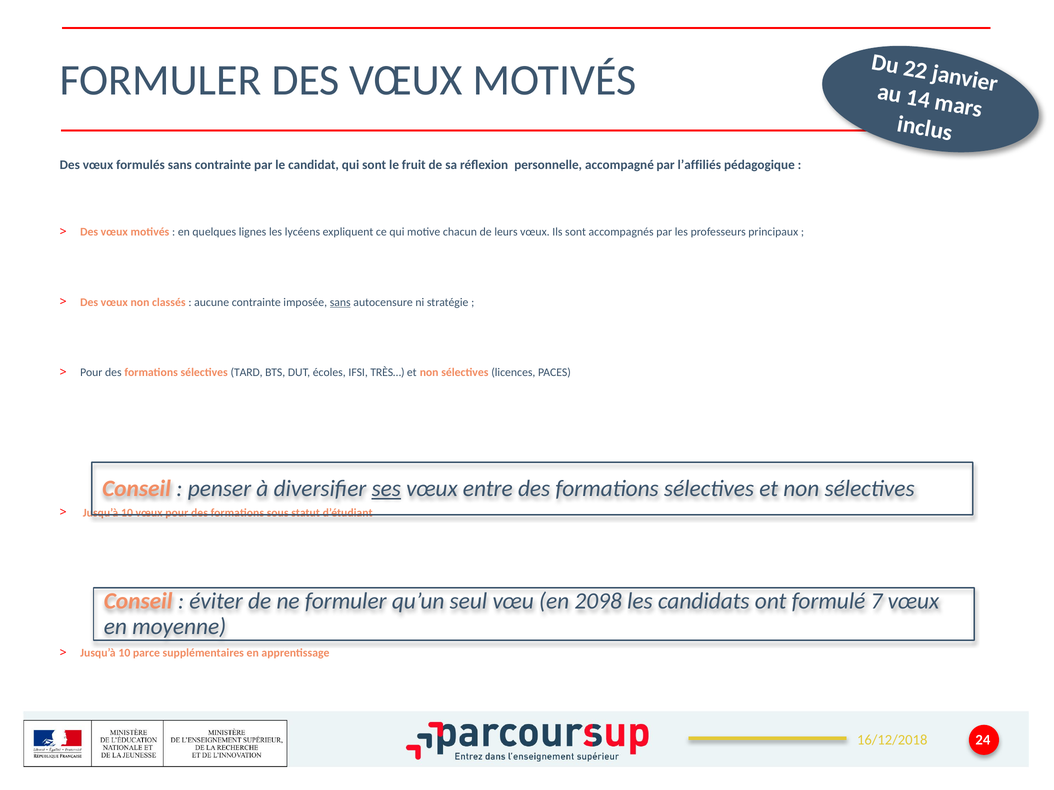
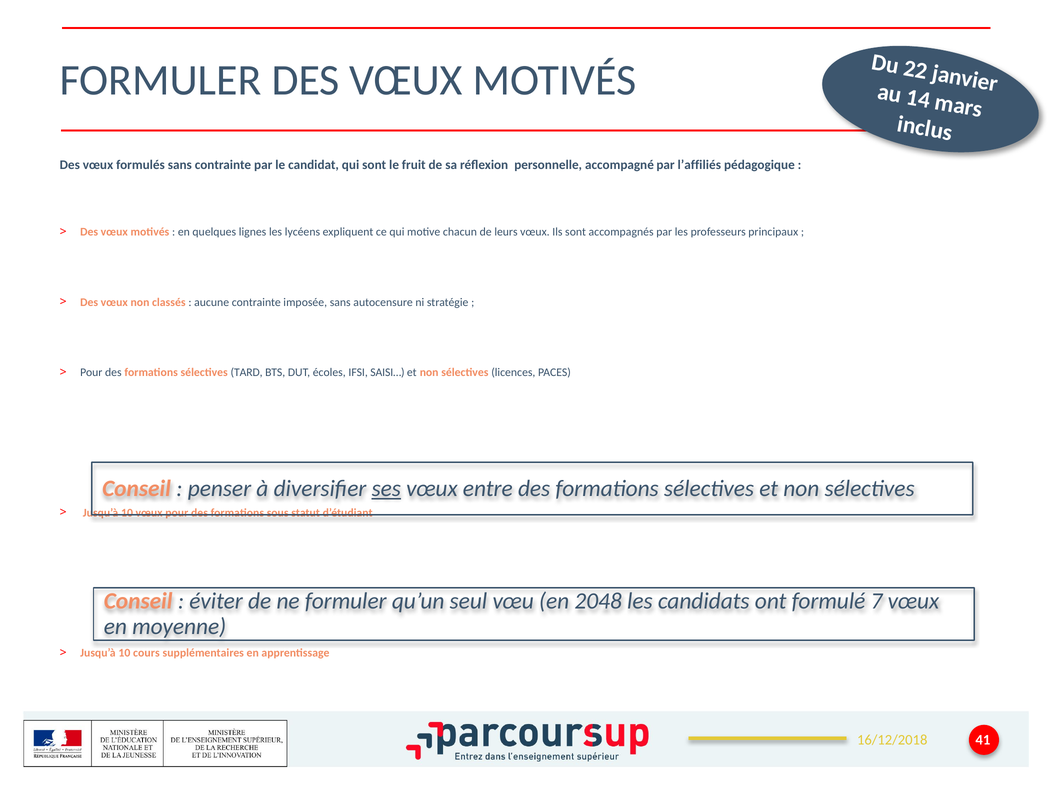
sans at (340, 302) underline: present -> none
TRÈS…: TRÈS… -> SAISI…
2098: 2098 -> 2048
parce: parce -> cours
24: 24 -> 41
